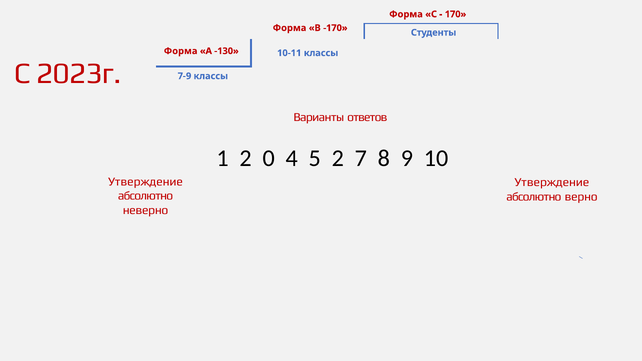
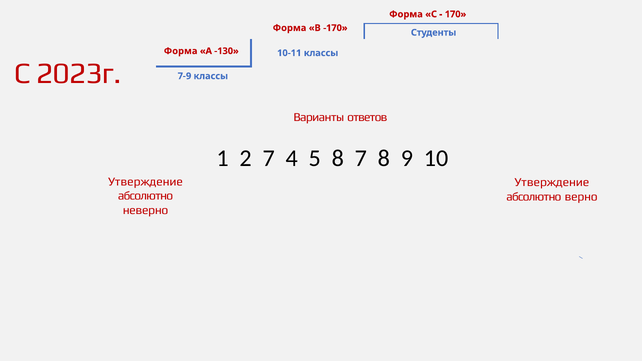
2 0: 0 -> 7
5 2: 2 -> 8
